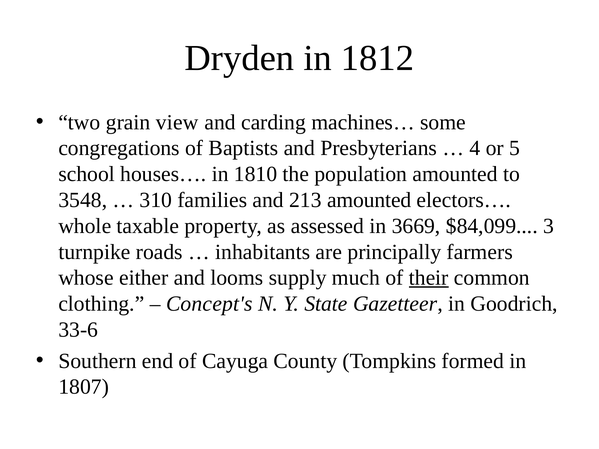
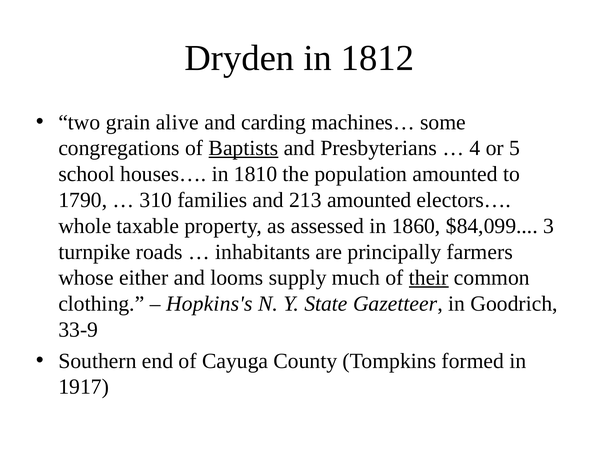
view: view -> alive
Baptists underline: none -> present
3548: 3548 -> 1790
3669: 3669 -> 1860
Concept's: Concept's -> Hopkins's
33-6: 33-6 -> 33-9
1807: 1807 -> 1917
